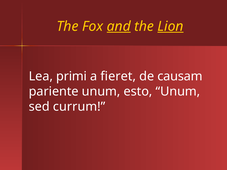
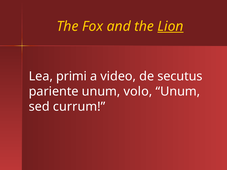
and underline: present -> none
fieret: fieret -> video
causam: causam -> secutus
esto: esto -> volo
